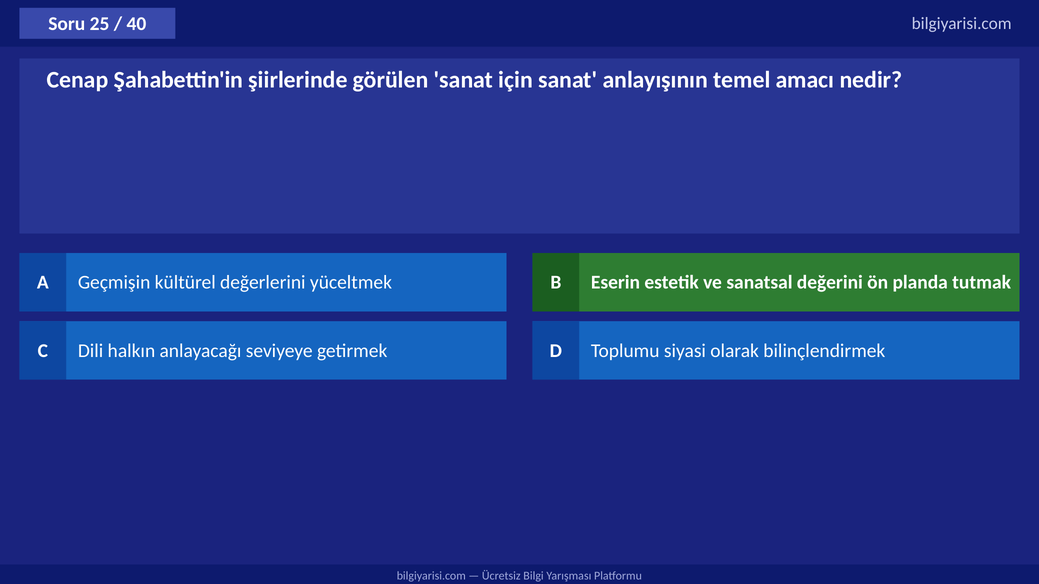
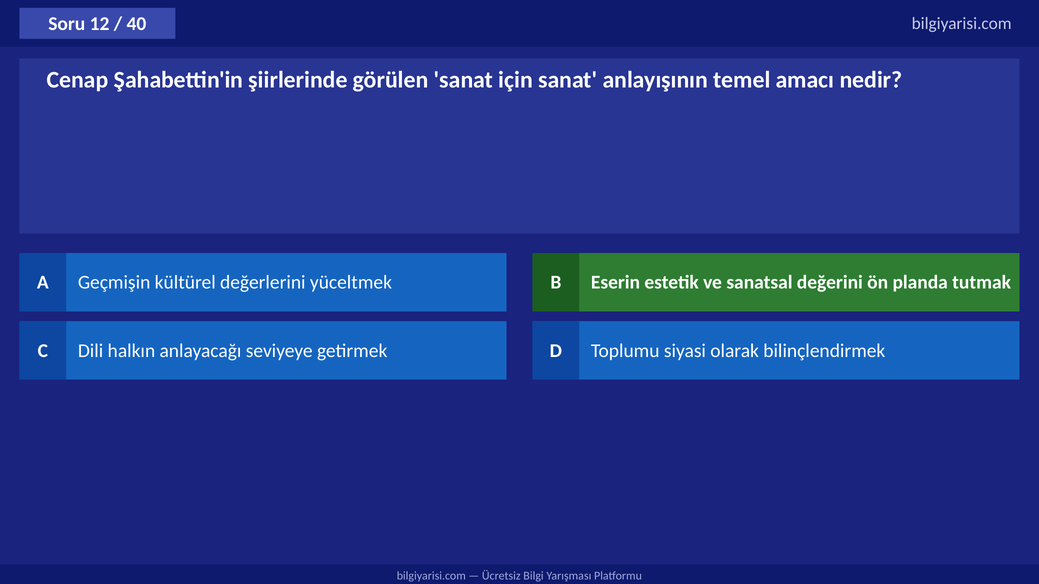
25: 25 -> 12
